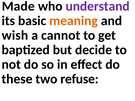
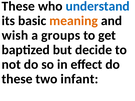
Made at (18, 6): Made -> These
understand colour: purple -> blue
cannot: cannot -> groups
refuse: refuse -> infant
